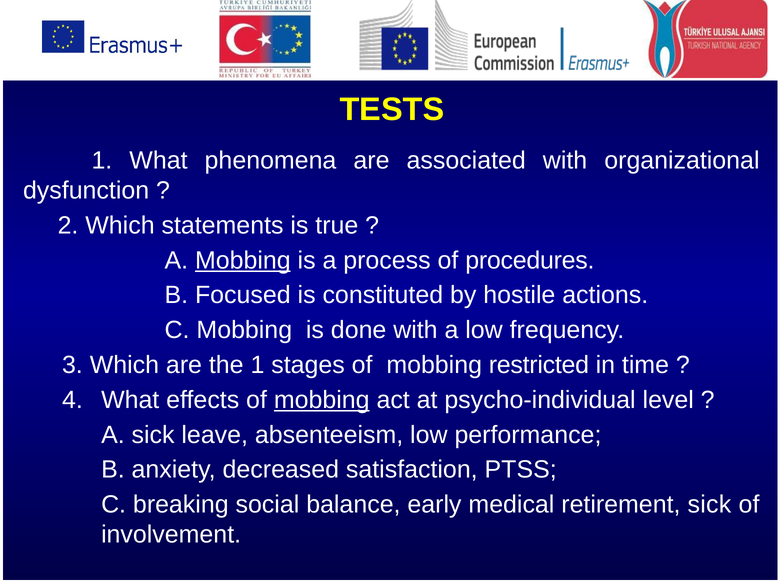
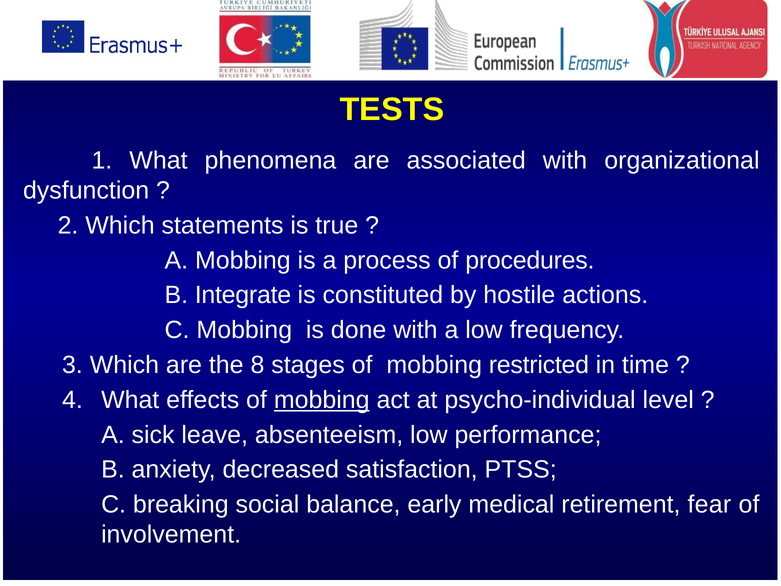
Mobbing at (243, 260) underline: present -> none
Focused: Focused -> Integrate
the 1: 1 -> 8
retirement sick: sick -> fear
